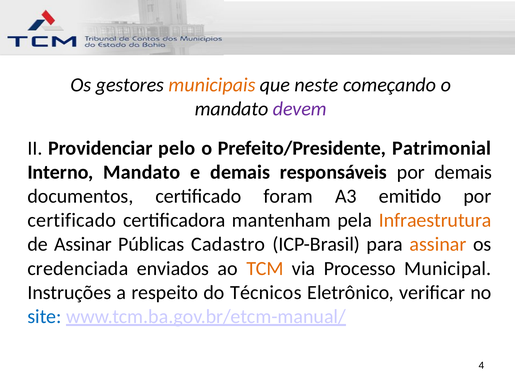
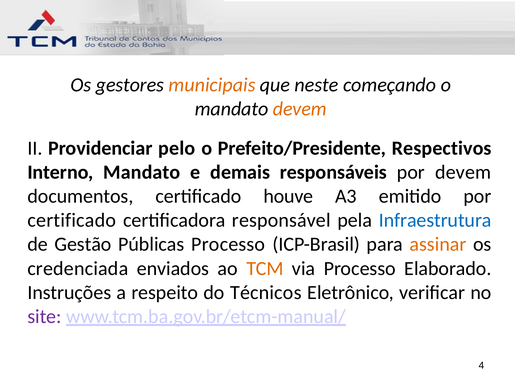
devem at (300, 109) colour: purple -> orange
Patrimonial: Patrimonial -> Respectivos
por demais: demais -> devem
foram: foram -> houve
mantenham: mantenham -> responsável
Infraestrutura colour: orange -> blue
de Assinar: Assinar -> Gestão
Públicas Cadastro: Cadastro -> Processo
Municipal: Municipal -> Elaborado
site colour: blue -> purple
